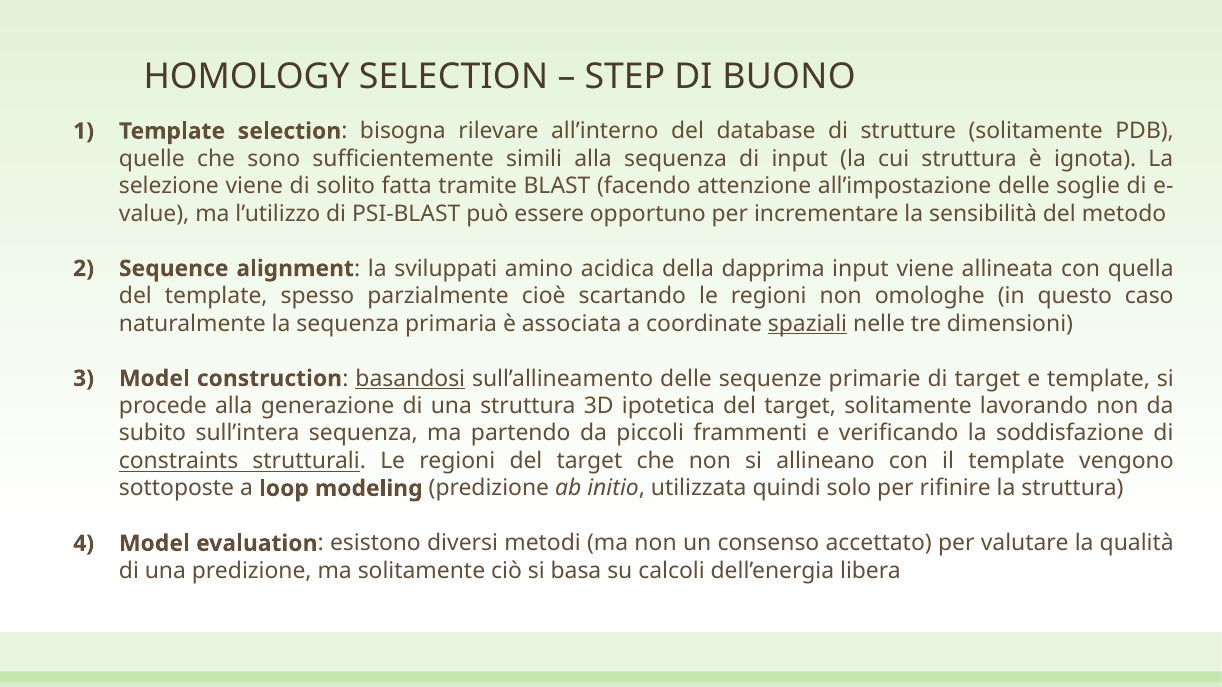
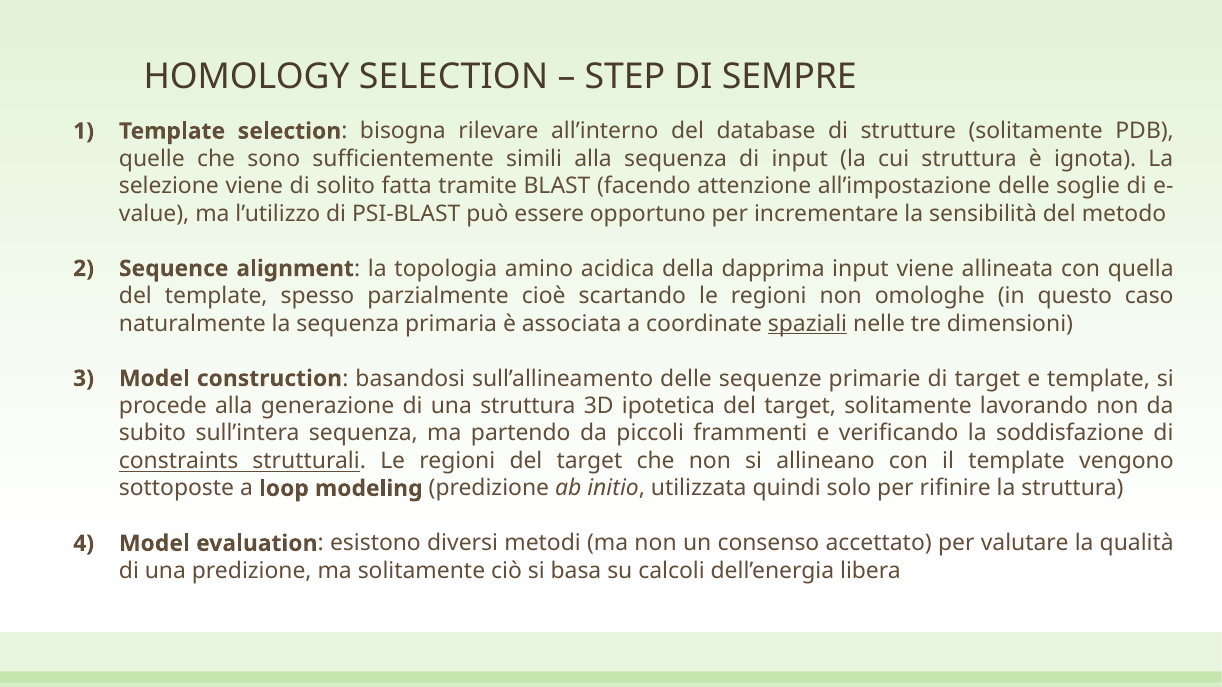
BUONO: BUONO -> SEMPRE
sviluppati: sviluppati -> topologia
basandosi underline: present -> none
